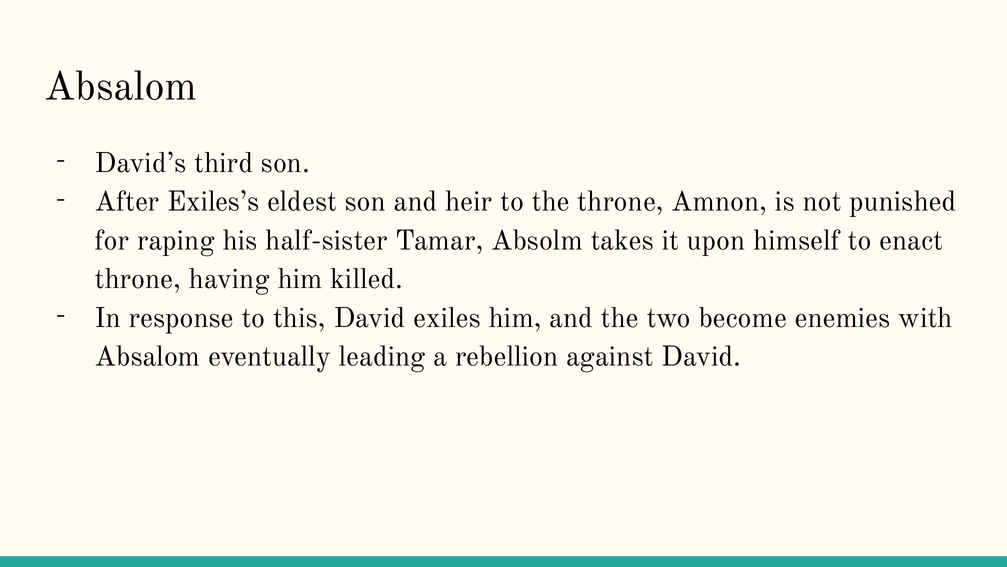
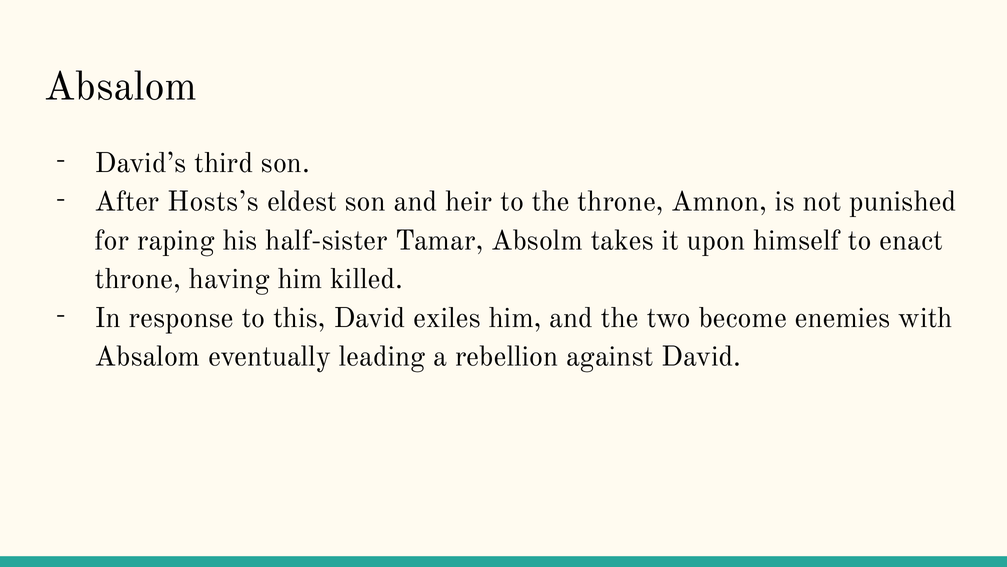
Exiles’s: Exiles’s -> Hosts’s
